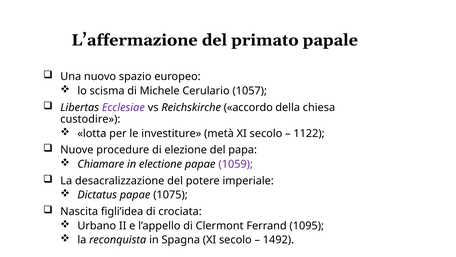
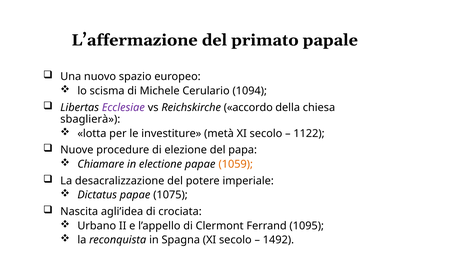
1057: 1057 -> 1094
custodire: custodire -> sbaglierà
1059 colour: purple -> orange
figli’idea: figli’idea -> agli’idea
